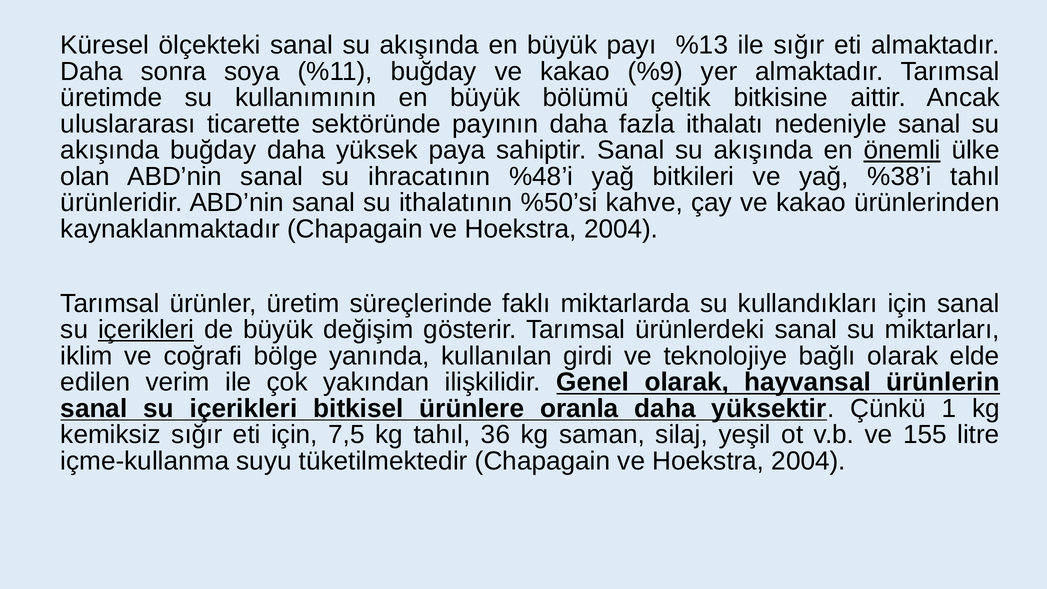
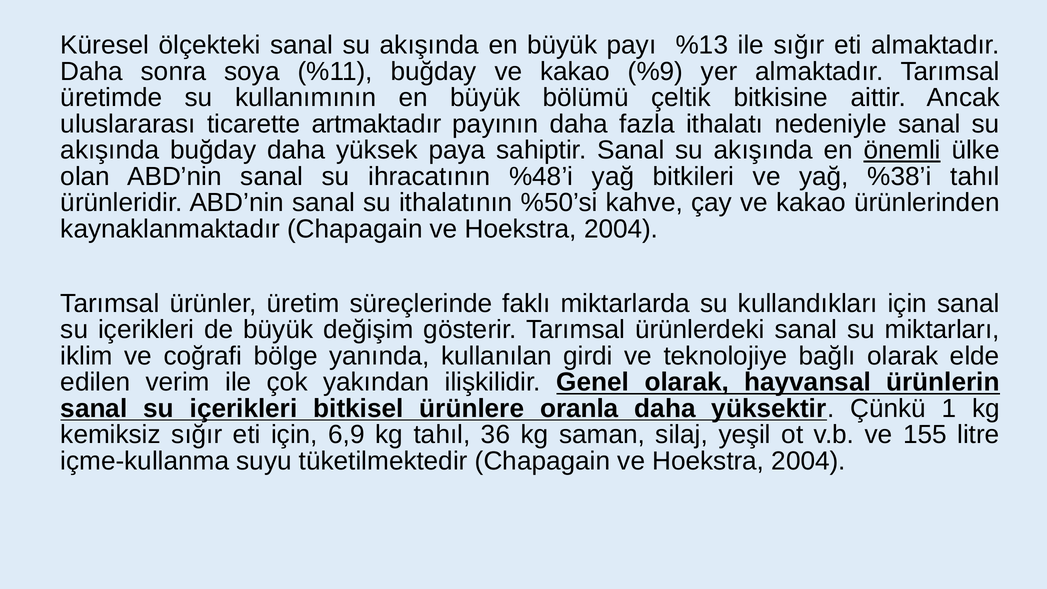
sektöründe: sektöründe -> artmaktadır
içerikleri at (146, 330) underline: present -> none
7,5: 7,5 -> 6,9
